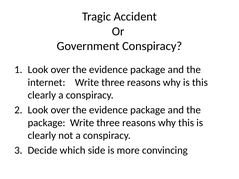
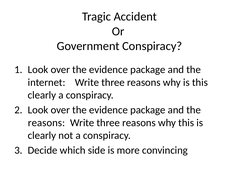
package at (47, 123): package -> reasons
